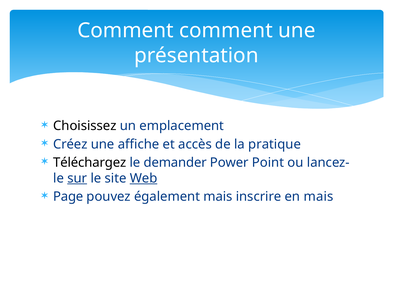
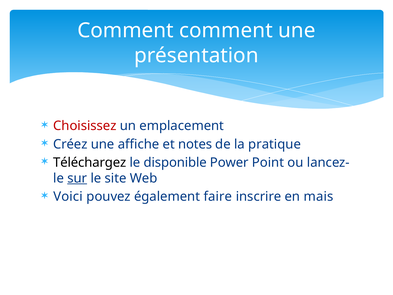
Choisissez colour: black -> red
accès: accès -> notes
demander: demander -> disponible
Web underline: present -> none
Page: Page -> Voici
également mais: mais -> faire
